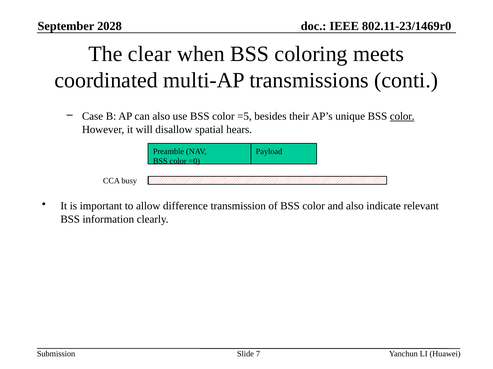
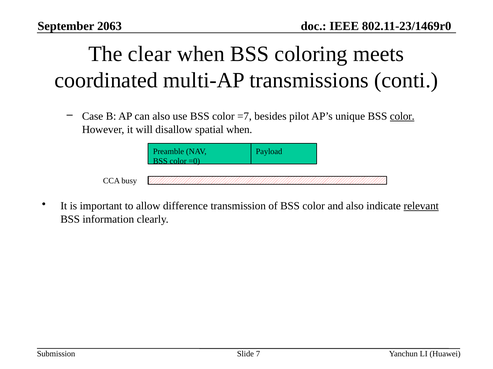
2028: 2028 -> 2063
=5: =5 -> =7
their: their -> pilot
spatial hears: hears -> when
relevant underline: none -> present
